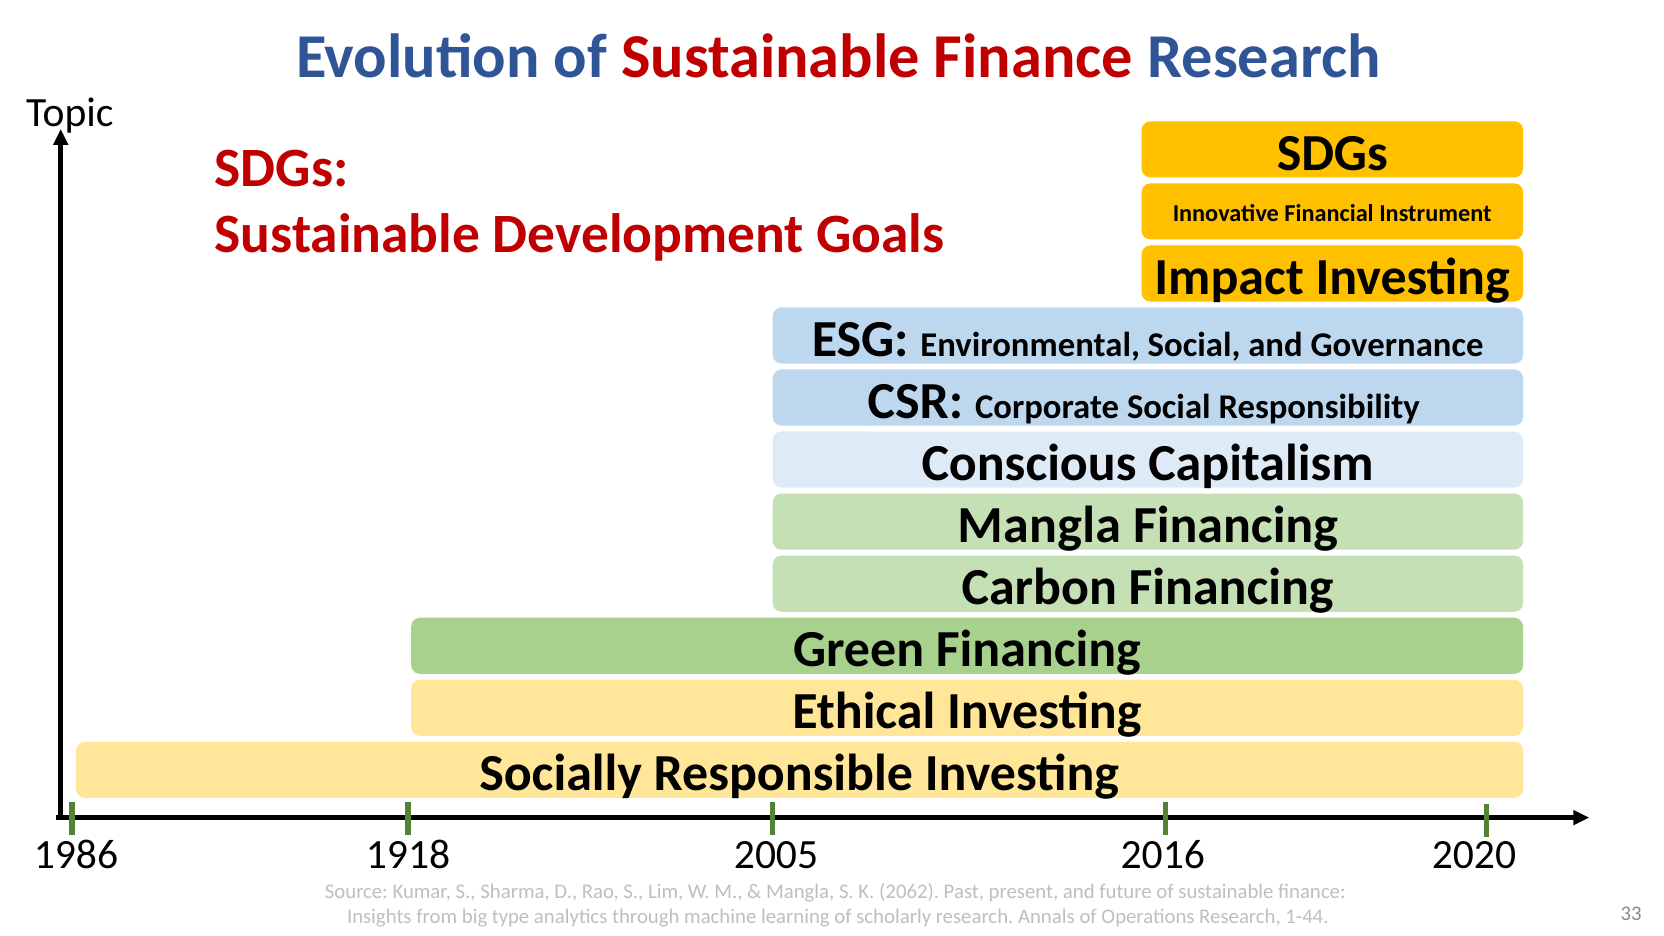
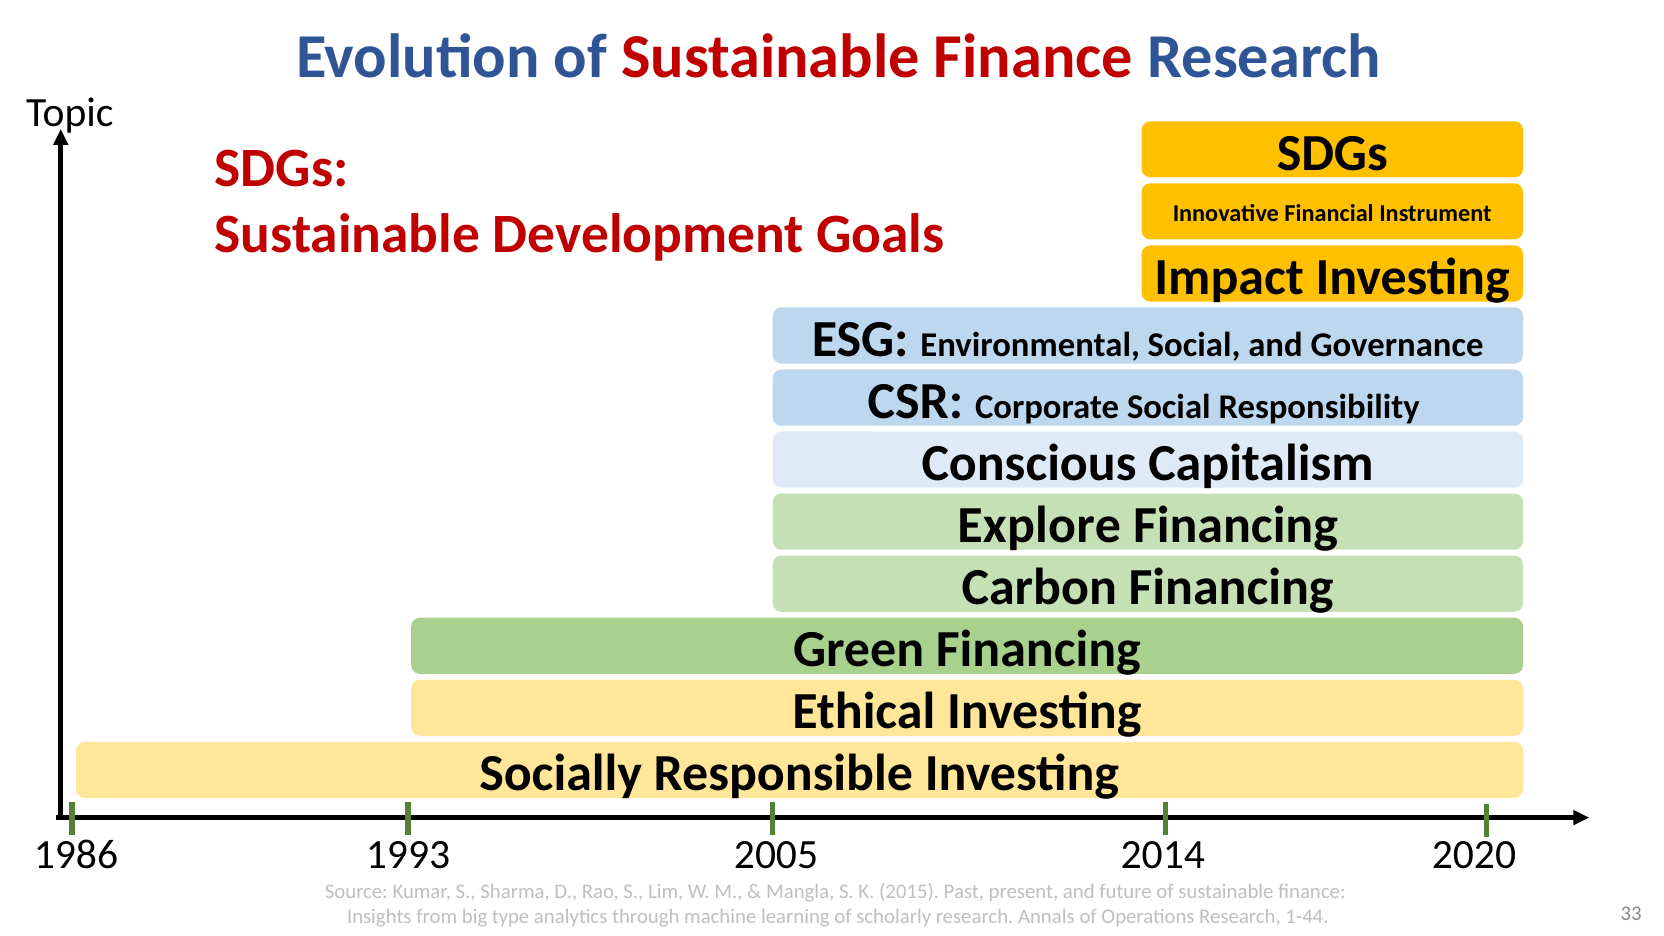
Mangla at (1039, 525): Mangla -> Explore
1918: 1918 -> 1993
2016: 2016 -> 2014
2062: 2062 -> 2015
